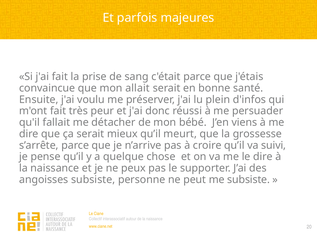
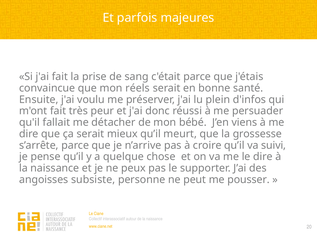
allait: allait -> réels
me subsiste: subsiste -> pousser
